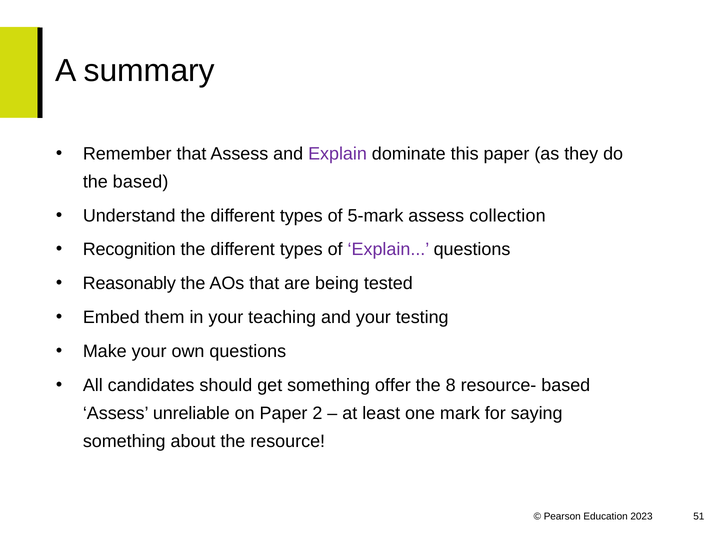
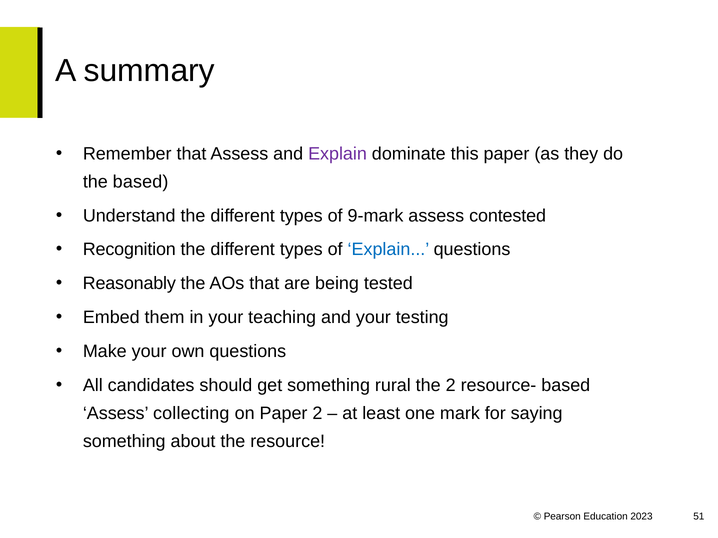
5-mark: 5-mark -> 9-mark
collection: collection -> contested
Explain at (388, 250) colour: purple -> blue
offer: offer -> rural
the 8: 8 -> 2
unreliable: unreliable -> collecting
